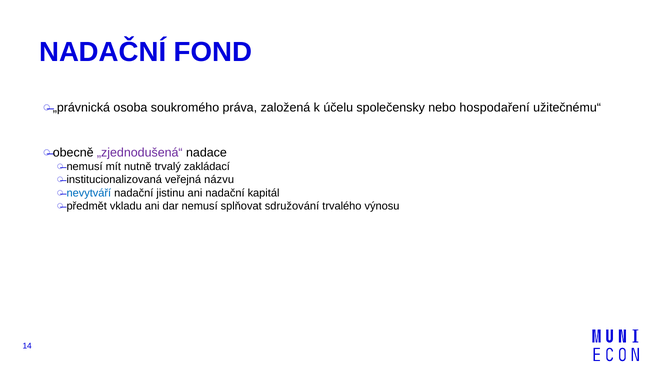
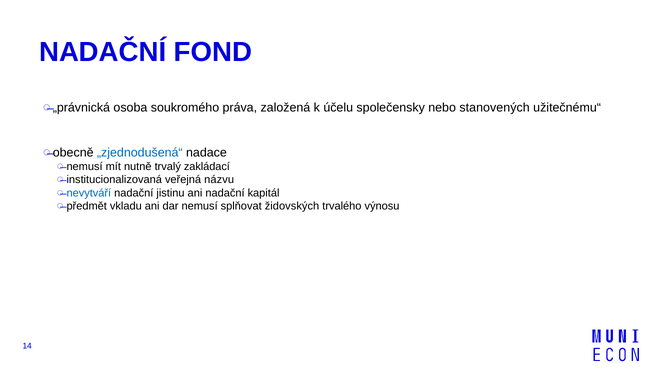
hospodaření: hospodaření -> stanovených
„zjednodušená“ colour: purple -> blue
sdružování: sdružování -> židovských
